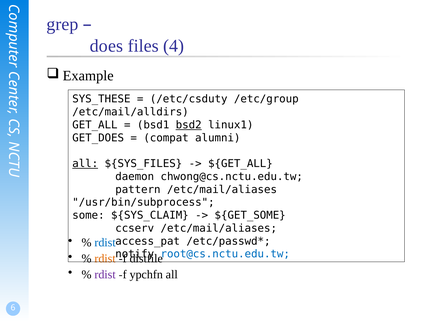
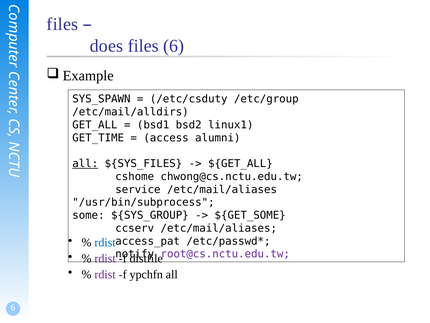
grep at (62, 24): grep -> files
files 4: 4 -> 6
SYS_THESE: SYS_THESE -> SYS_SPAWN
bsd2 underline: present -> none
GET_DOES: GET_DOES -> GET_TIME
compat: compat -> access
daemon: daemon -> cshome
pattern: pattern -> service
${SYS_CLAIM: ${SYS_CLAIM -> ${SYS_GROUP
root@cs.nctu.edu.tw colour: blue -> purple
rdist at (105, 258) colour: orange -> purple
